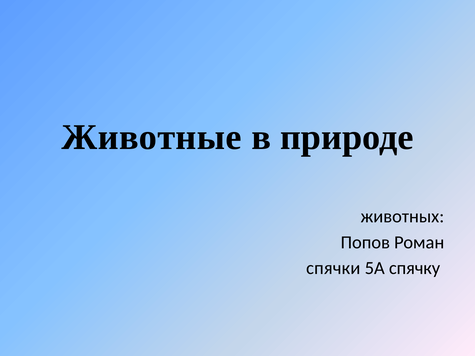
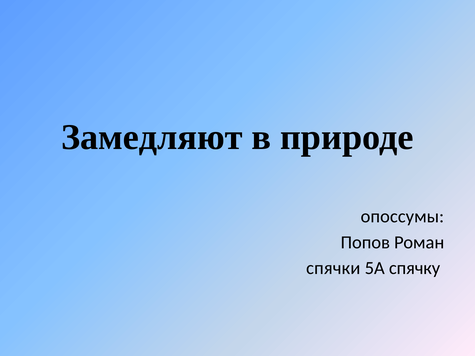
Животные: Животные -> Замедляют
животных: животных -> опоссумы
